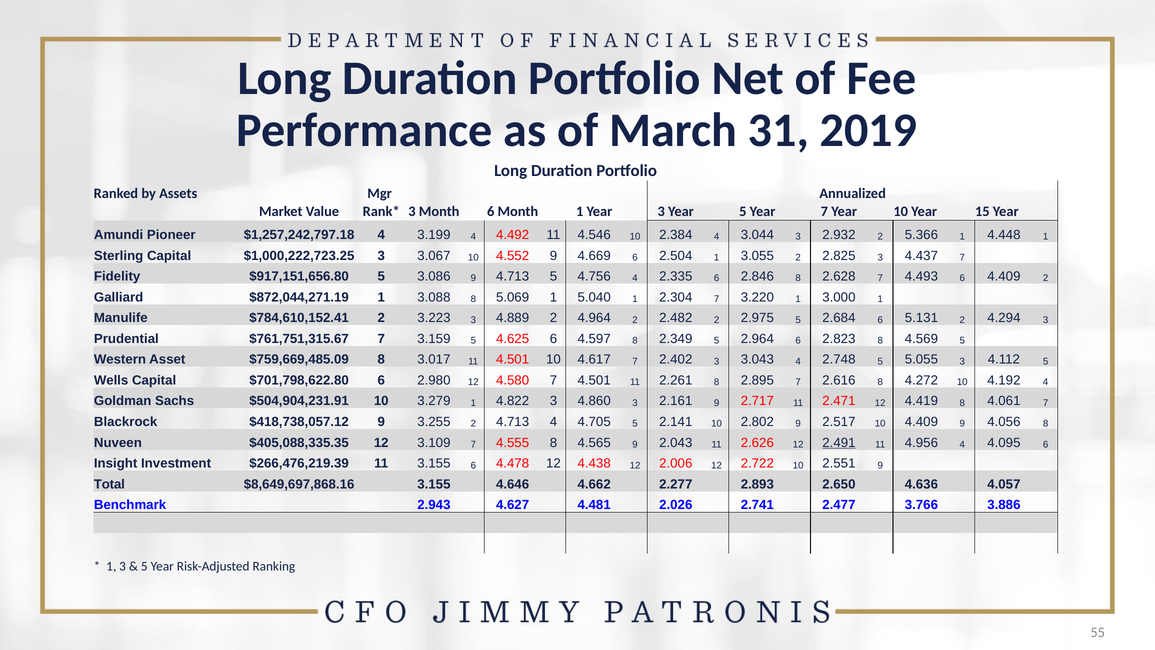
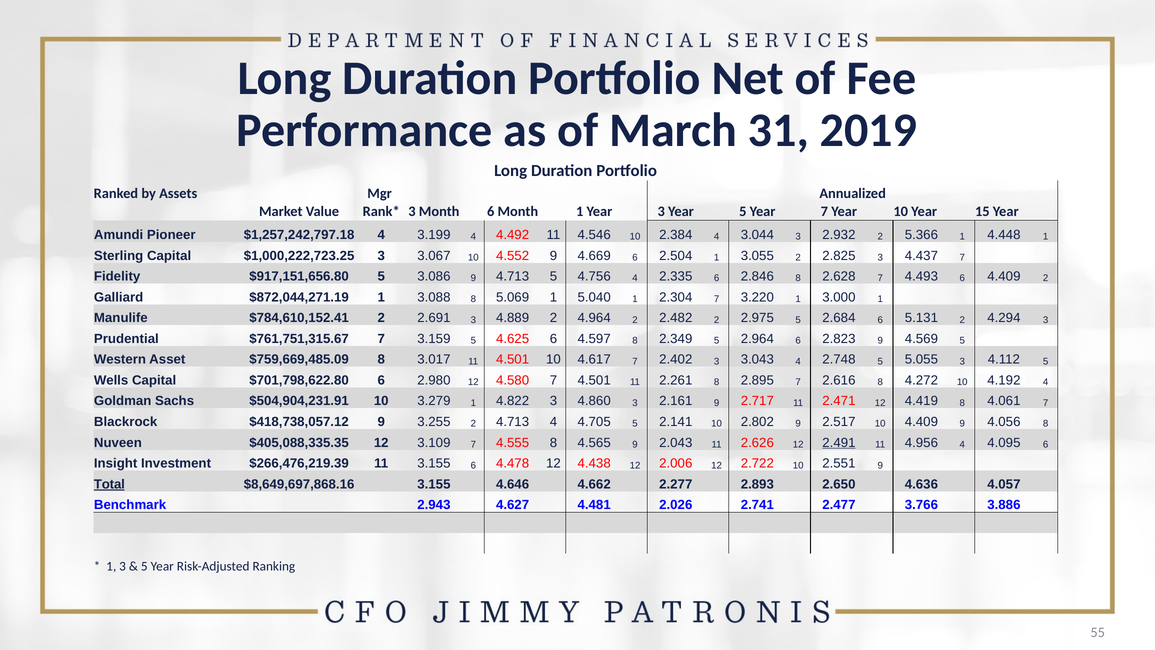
3.223: 3.223 -> 2.691
2.823 8: 8 -> 9
Total underline: none -> present
